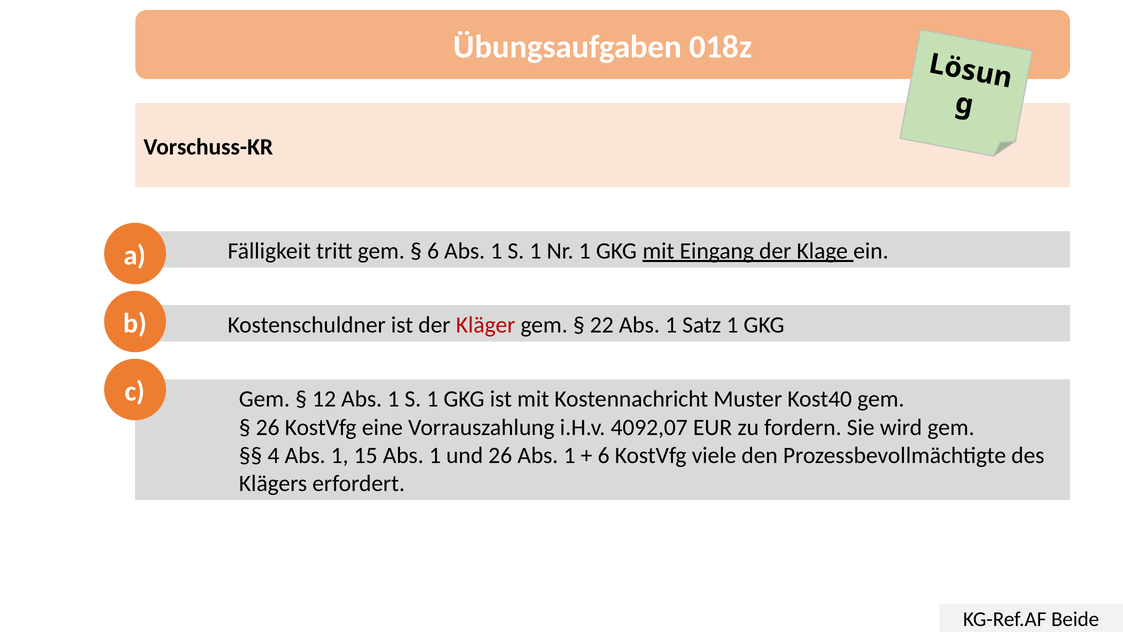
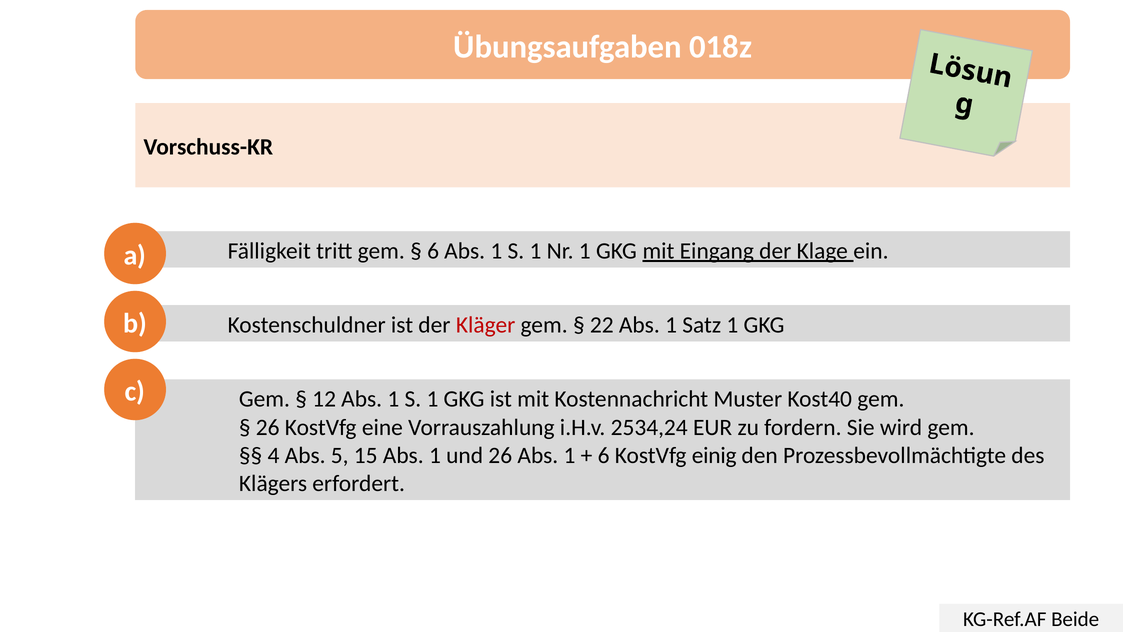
4092,07: 4092,07 -> 2534,24
4 Abs 1: 1 -> 5
viele: viele -> einig
